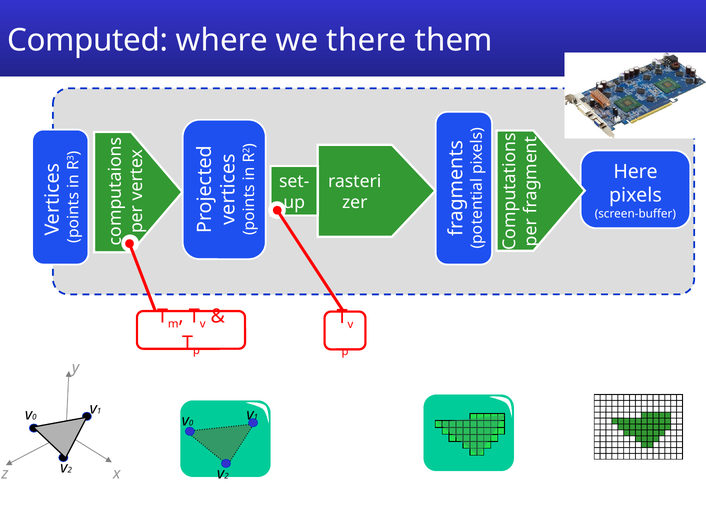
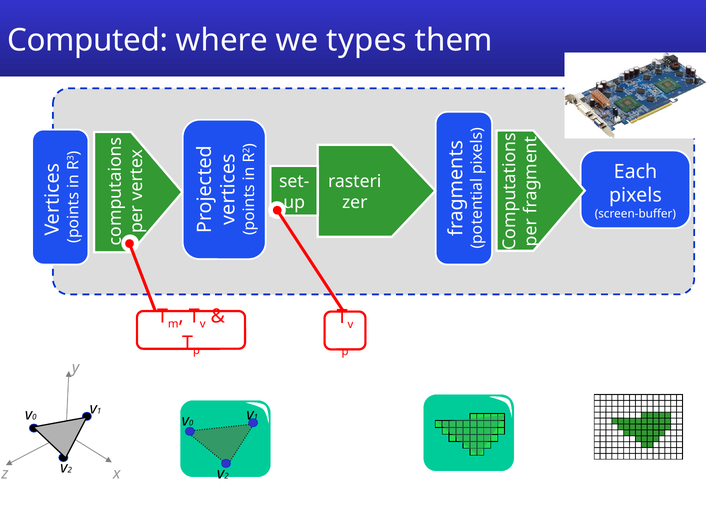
there: there -> types
Here: Here -> Each
